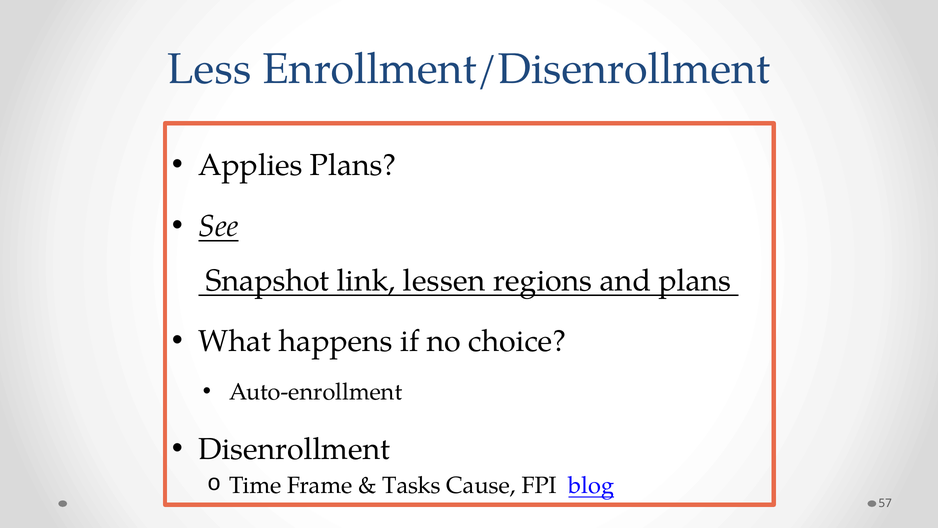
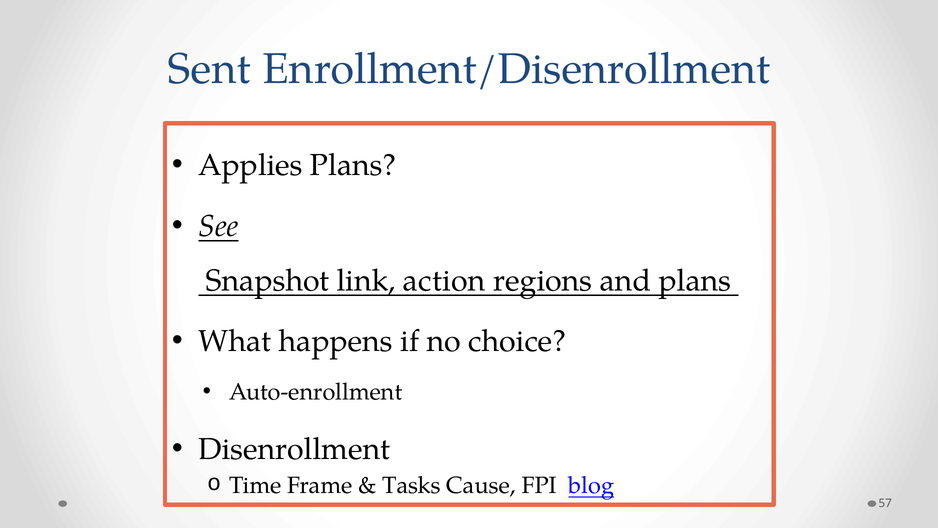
Less: Less -> Sent
lessen: lessen -> action
